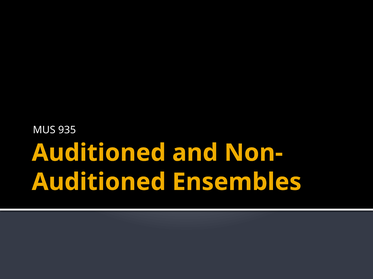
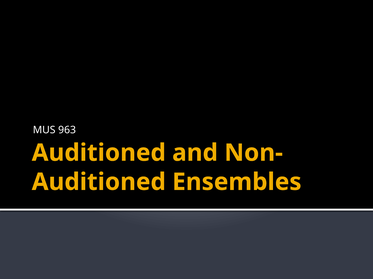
935: 935 -> 963
